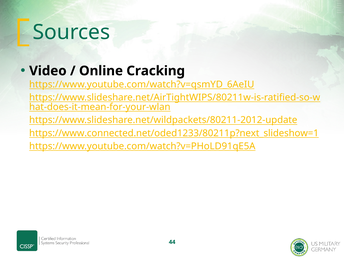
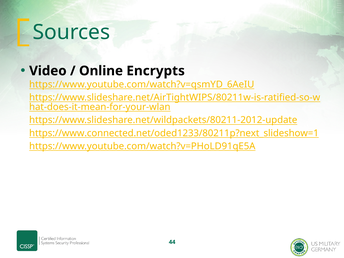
Cracking: Cracking -> Encrypts
